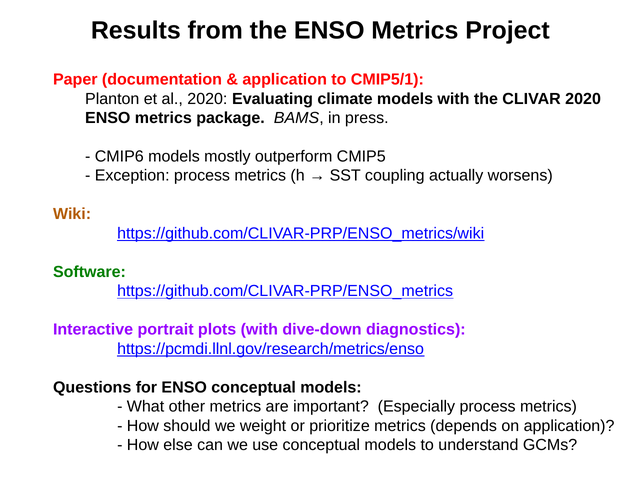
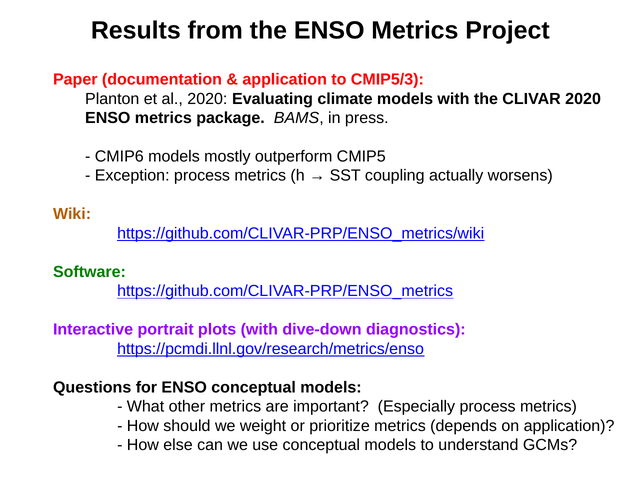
CMIP5/1: CMIP5/1 -> CMIP5/3
